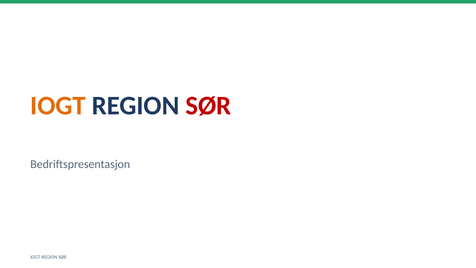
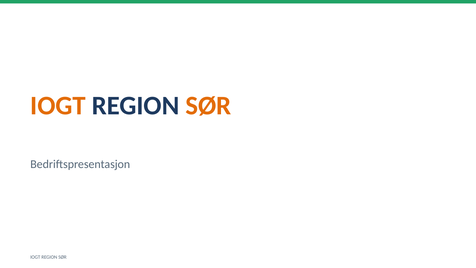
SØR at (208, 106) colour: red -> orange
